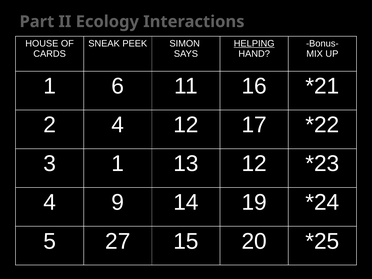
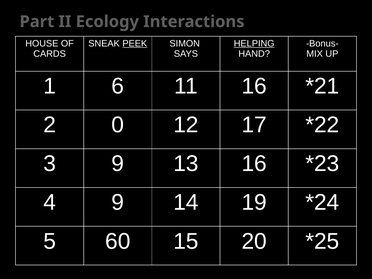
PEEK underline: none -> present
2 4: 4 -> 0
3 1: 1 -> 9
13 12: 12 -> 16
27: 27 -> 60
